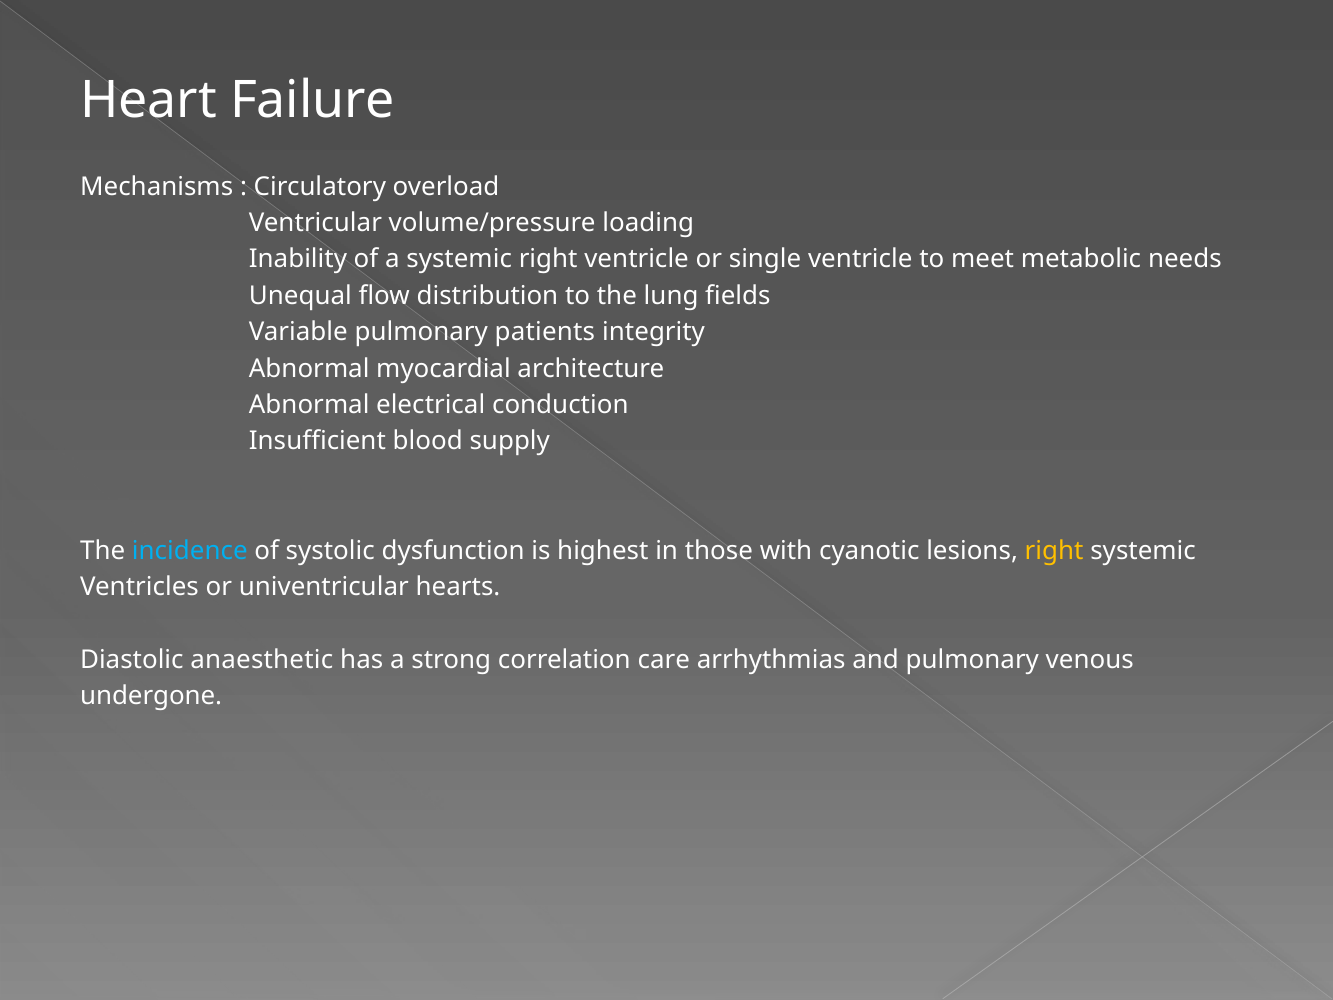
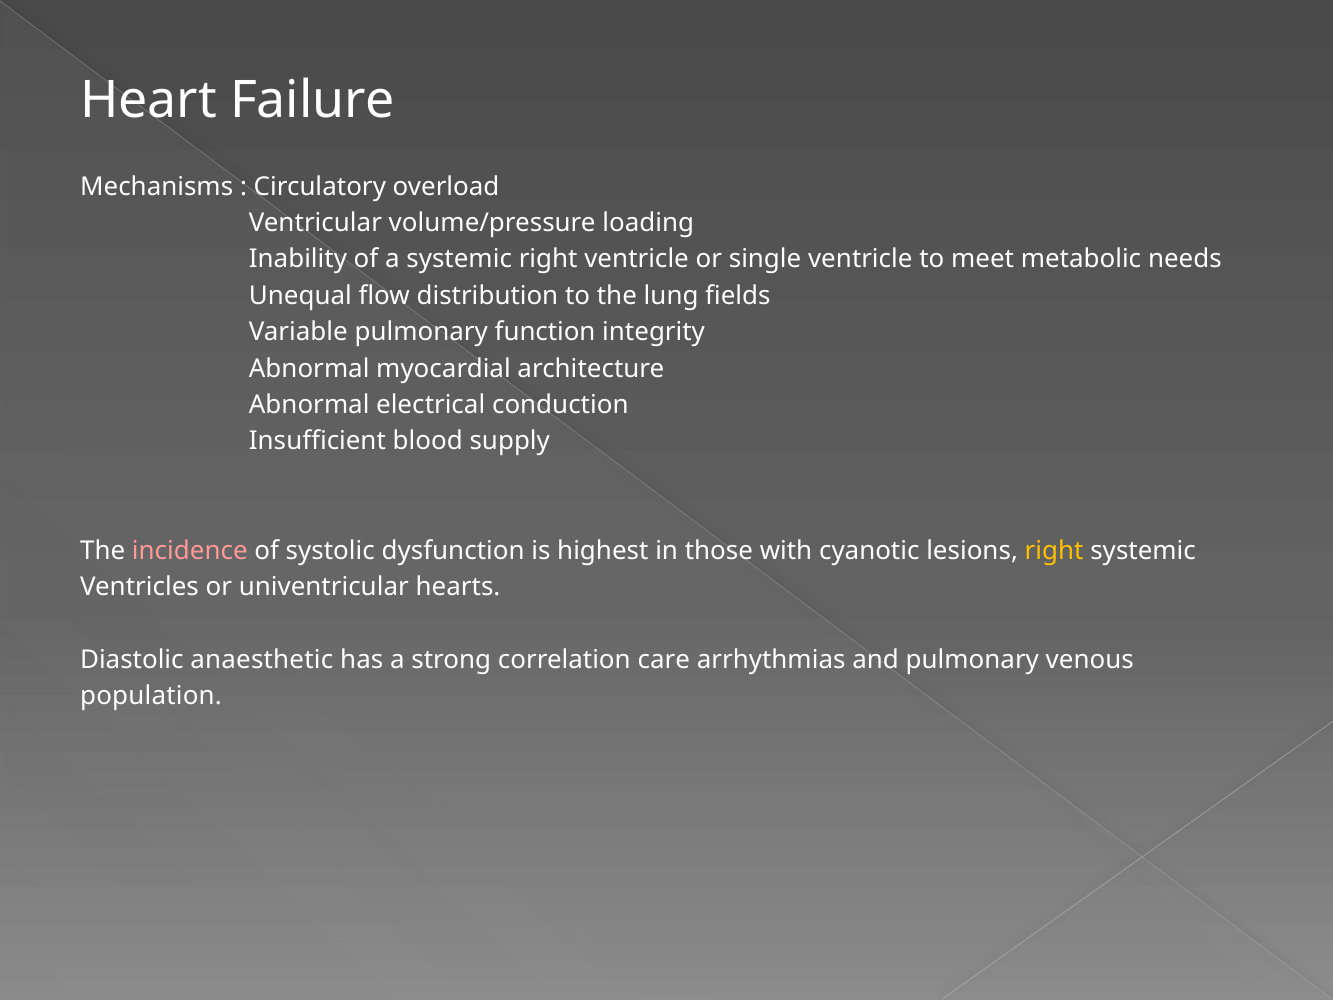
patients: patients -> function
incidence colour: light blue -> pink
undergone: undergone -> population
